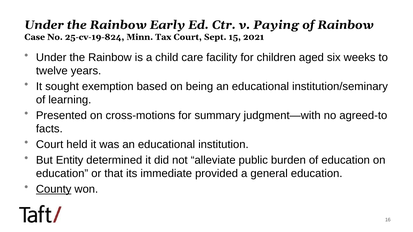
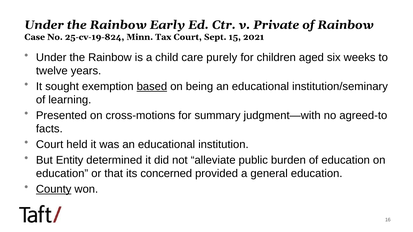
Paying: Paying -> Private
facility: facility -> purely
based underline: none -> present
immediate: immediate -> concerned
